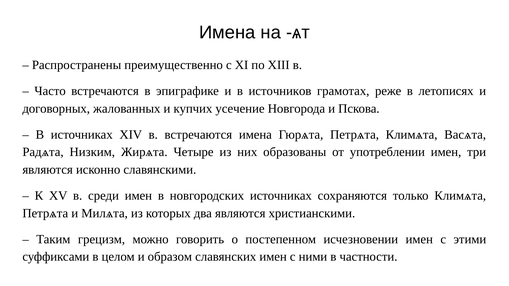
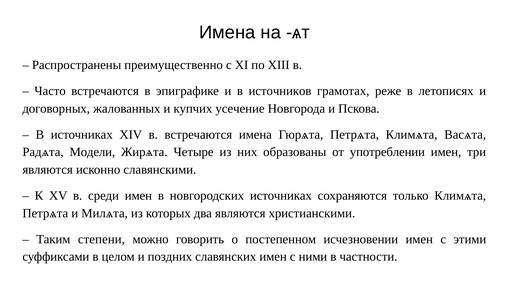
Низким: Низким -> Модели
грецизм: грецизм -> степени
образом: образом -> поздних
